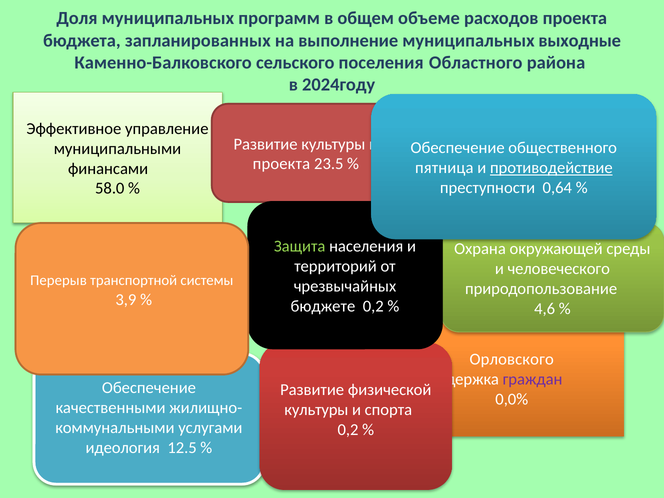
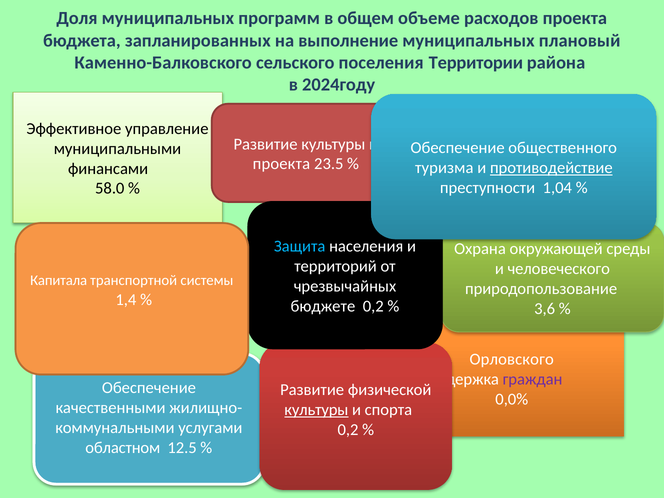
выходные: выходные -> плановый
Областного: Областного -> Территории
пятница: пятница -> туризма
0,64: 0,64 -> 1,04
Защита colour: light green -> light blue
Перерыв: Перерыв -> Капитала
3,9: 3,9 -> 1,4
4,6: 4,6 -> 3,6
культуры at (316, 410) underline: none -> present
идеология: идеология -> областном
